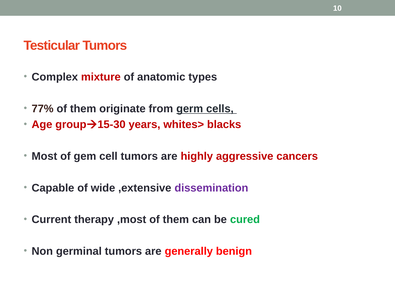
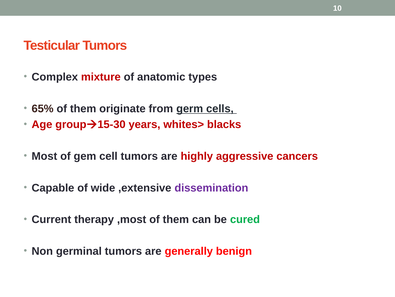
77%: 77% -> 65%
